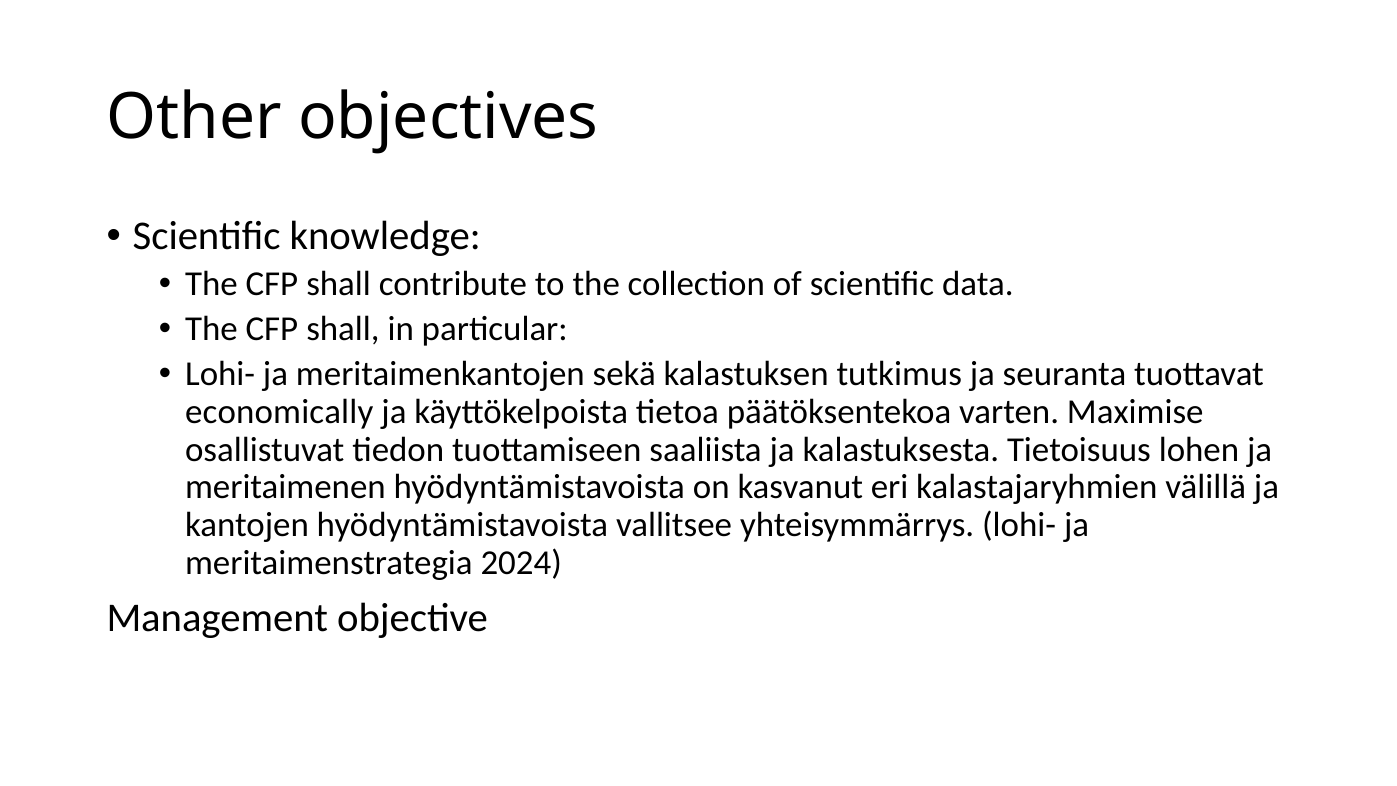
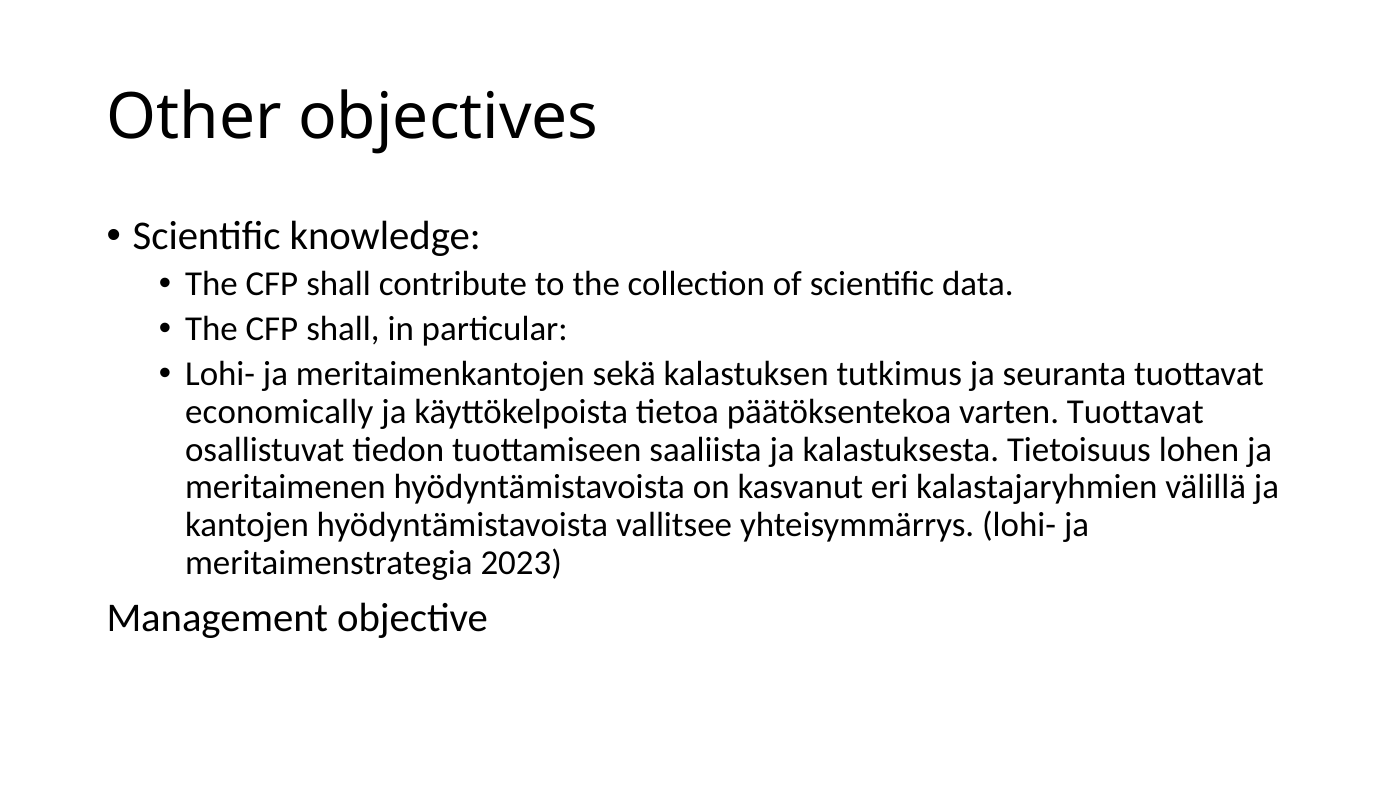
varten Maximise: Maximise -> Tuottavat
2024: 2024 -> 2023
